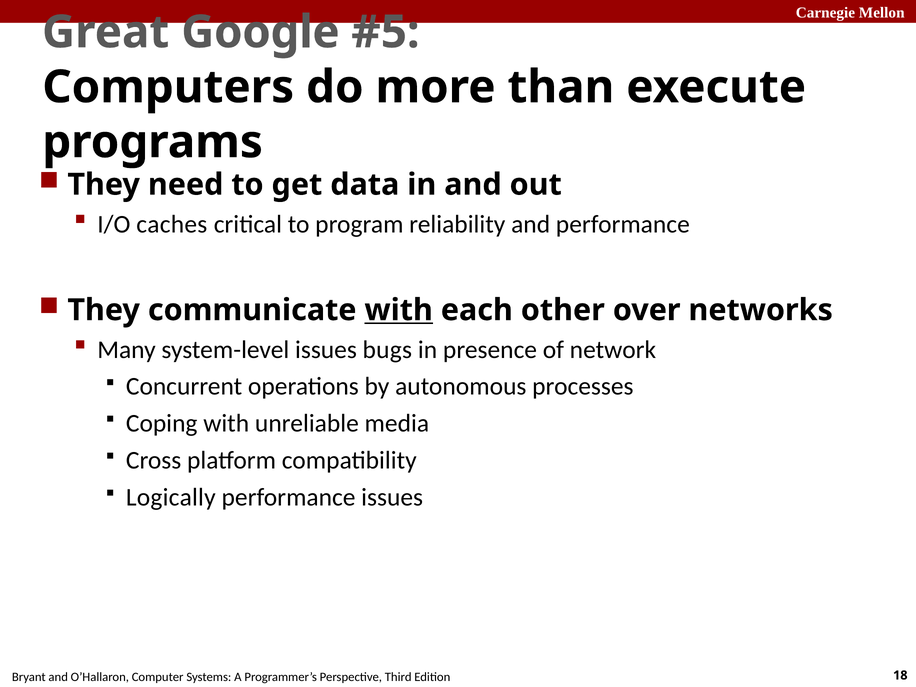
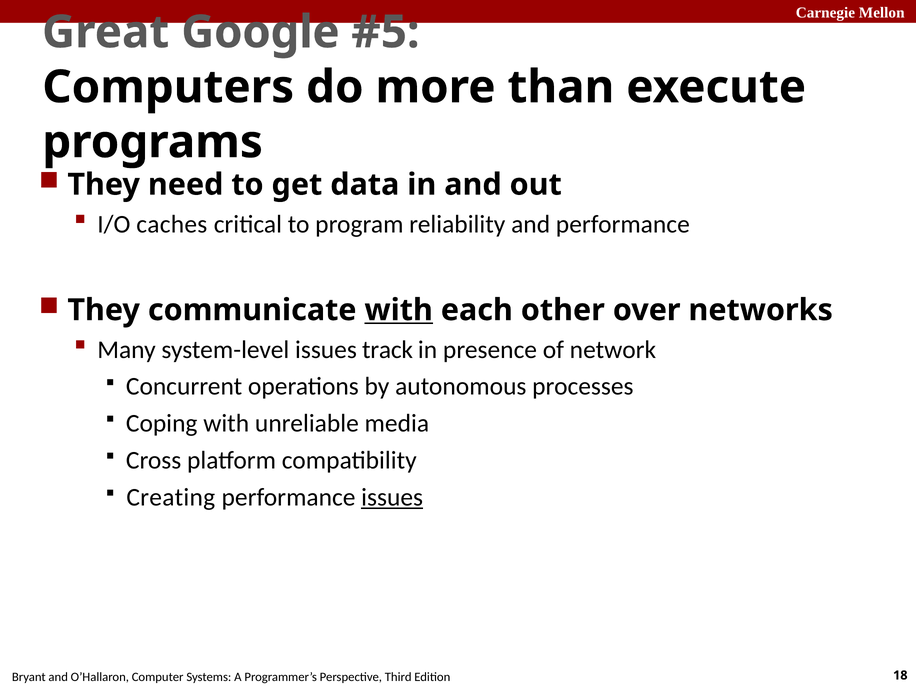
bugs: bugs -> track
Logically: Logically -> Creating
issues at (392, 497) underline: none -> present
